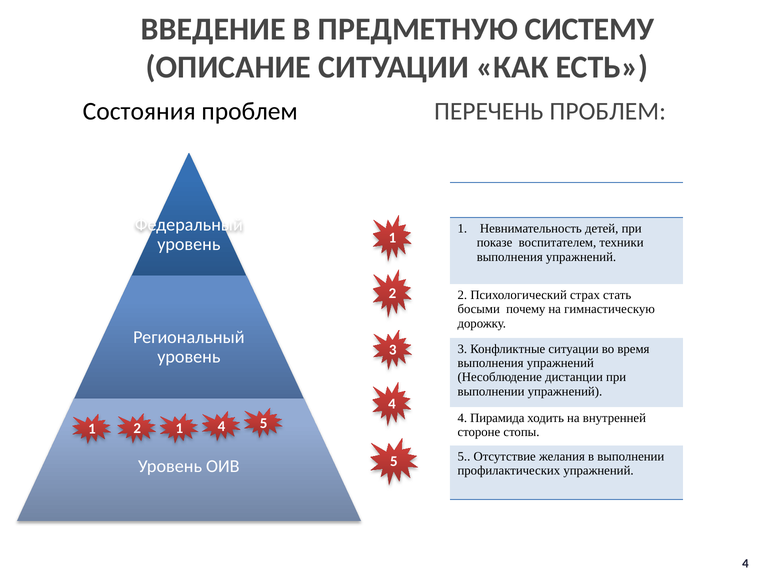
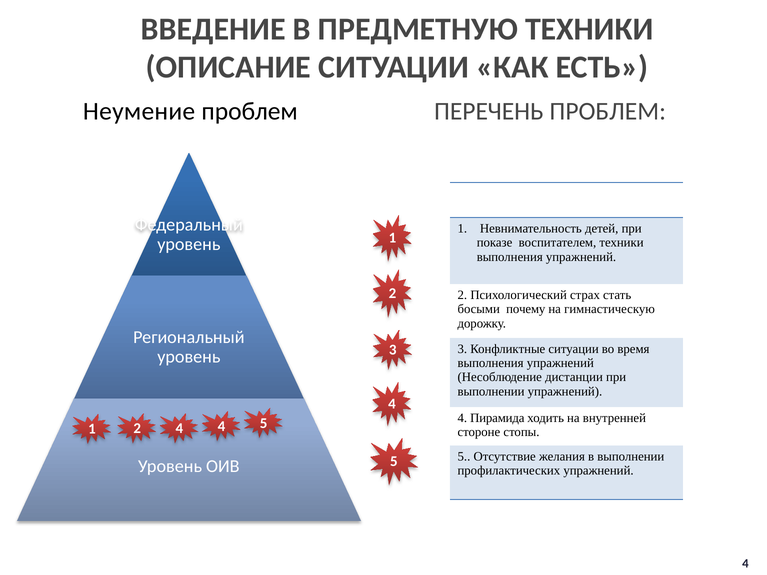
ПРЕДМЕТНУЮ СИСТЕМУ: СИСТЕМУ -> ТЕХНИКИ
Состояния: Состояния -> Неумение
1 2 1: 1 -> 4
